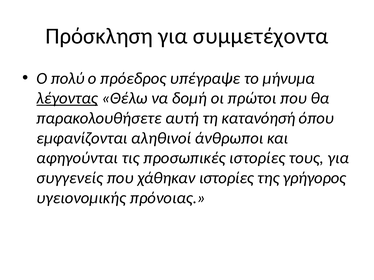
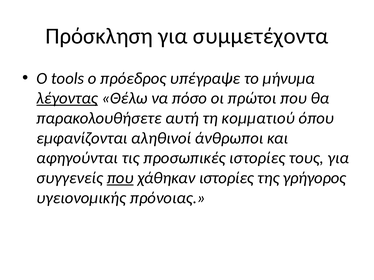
πολύ: πολύ -> tools
δομή: δομή -> πόσο
κατανόησή: κατανόησή -> κομματιού
που at (120, 178) underline: none -> present
